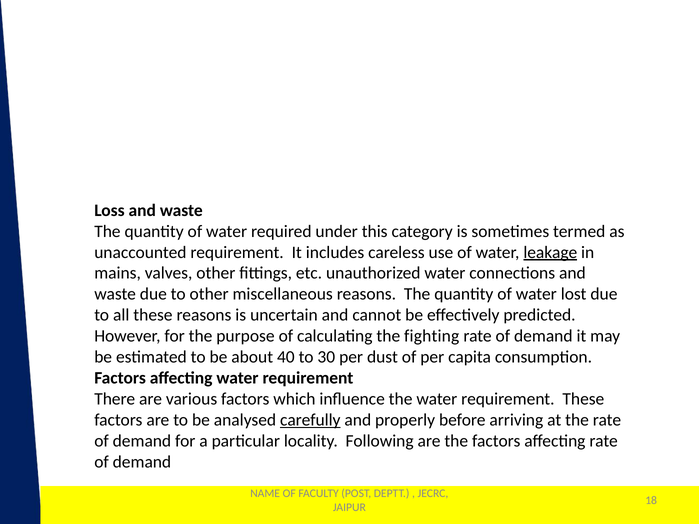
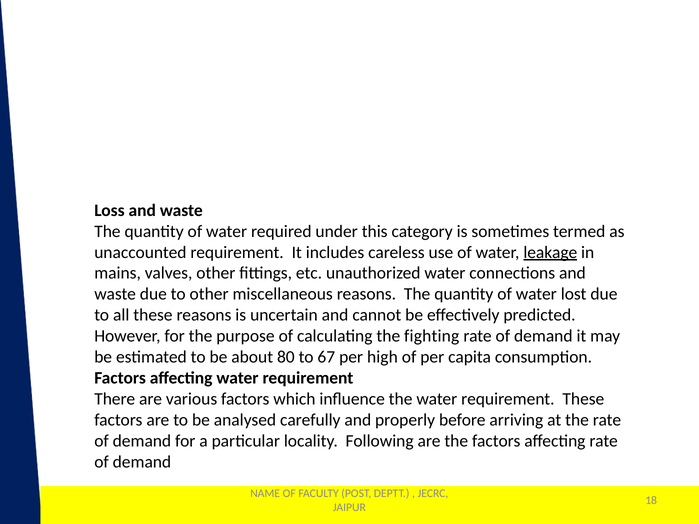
40: 40 -> 80
30: 30 -> 67
dust: dust -> high
carefully underline: present -> none
